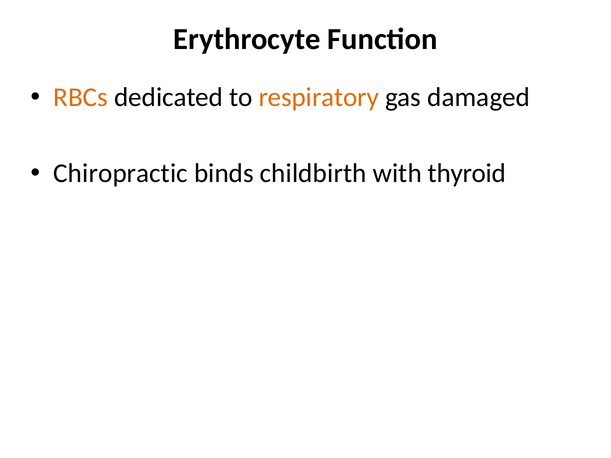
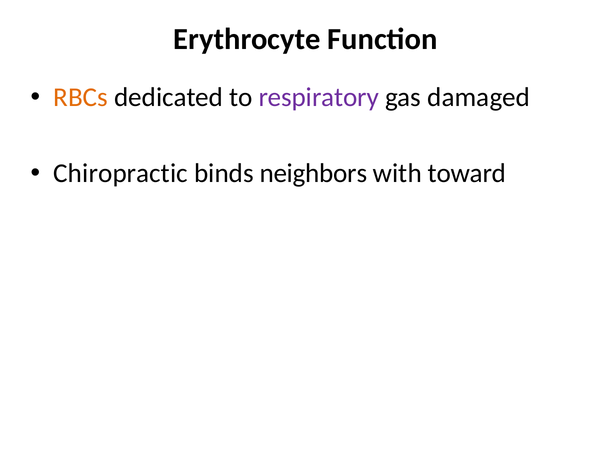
respiratory colour: orange -> purple
childbirth: childbirth -> neighbors
thyroid: thyroid -> toward
